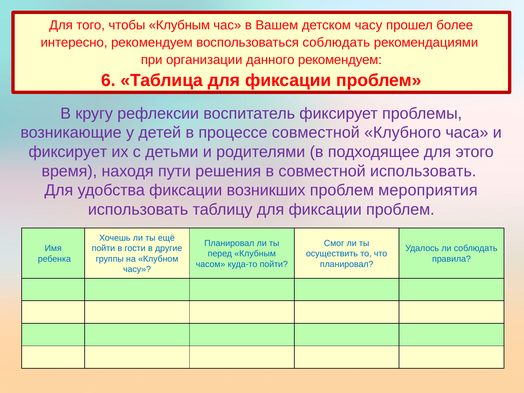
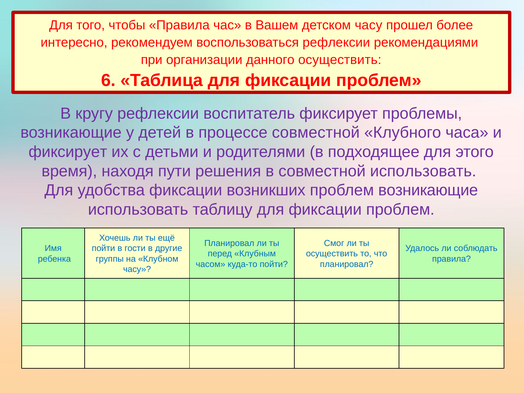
чтобы Клубным: Клубным -> Правила
воспользоваться соблюдать: соблюдать -> рефлексии
данного рекомендуем: рекомендуем -> осуществить
проблем мероприятия: мероприятия -> возникающие
